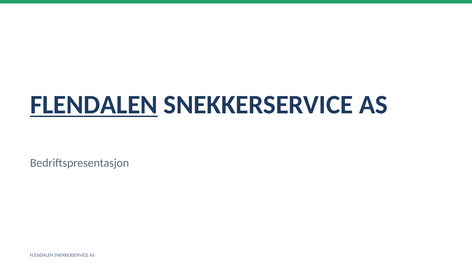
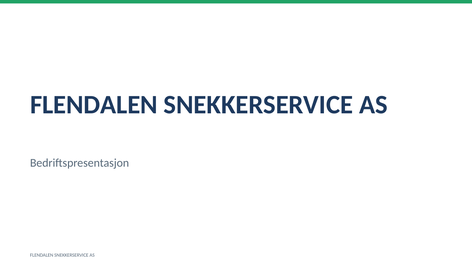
FLENDALEN at (94, 105) underline: present -> none
